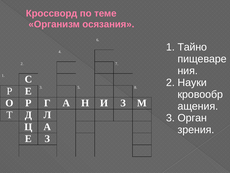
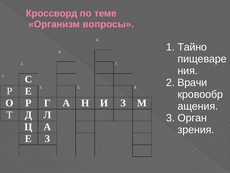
осязания: осязания -> вопросы
Науки: Науки -> Врачи
